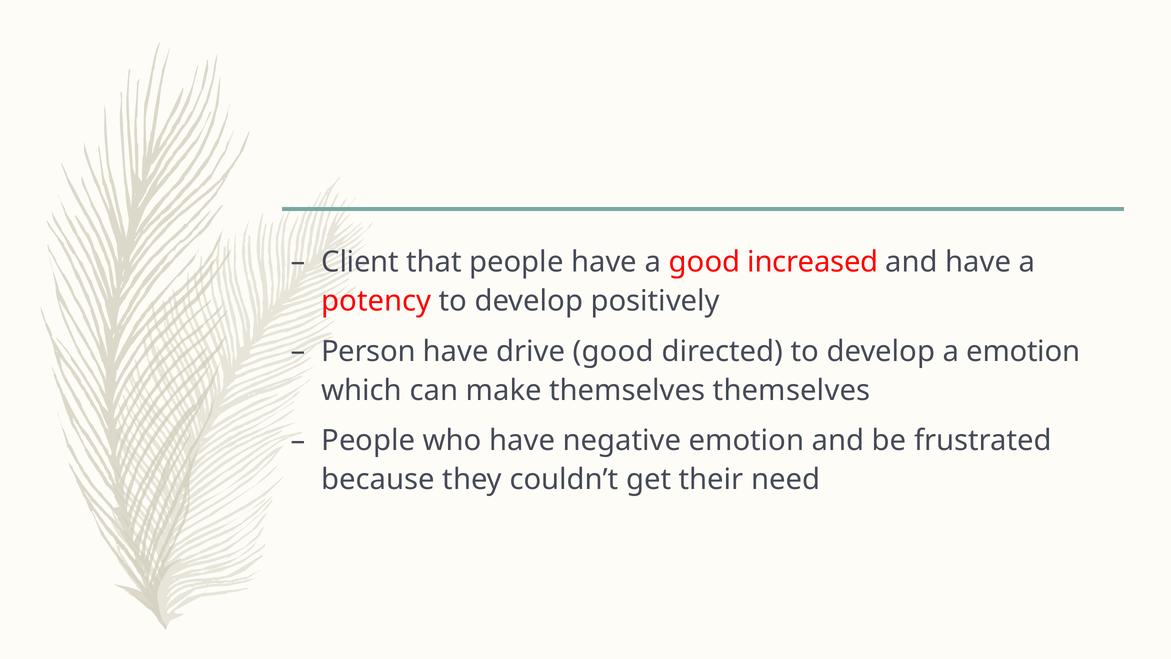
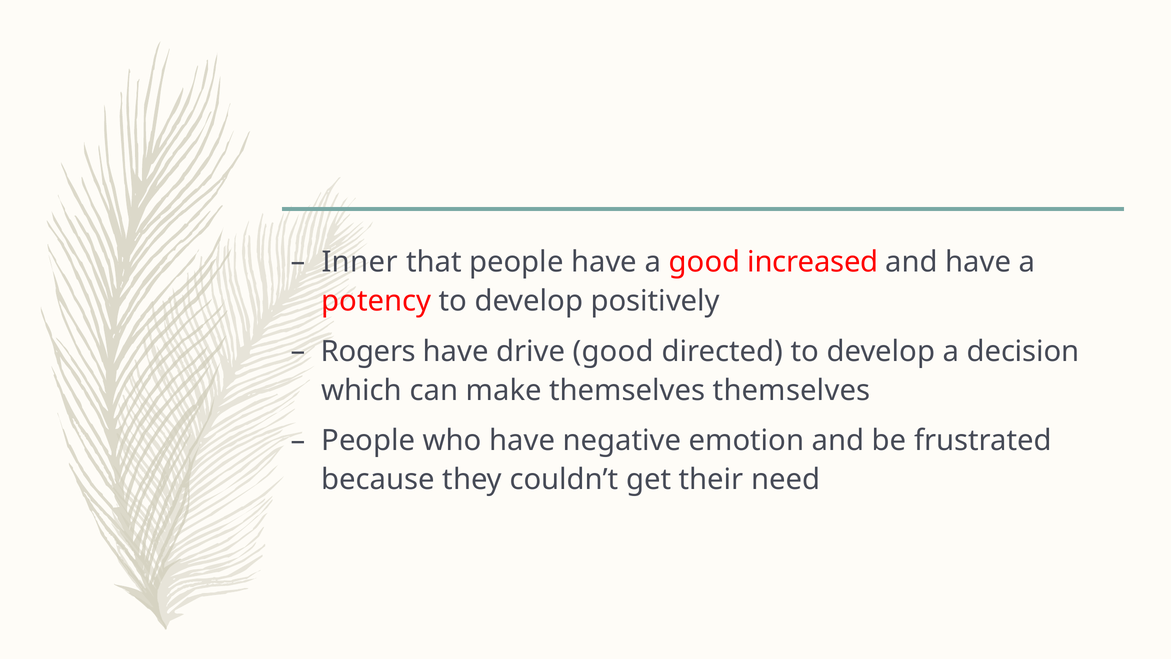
Client: Client -> Inner
Person: Person -> Rogers
a emotion: emotion -> decision
